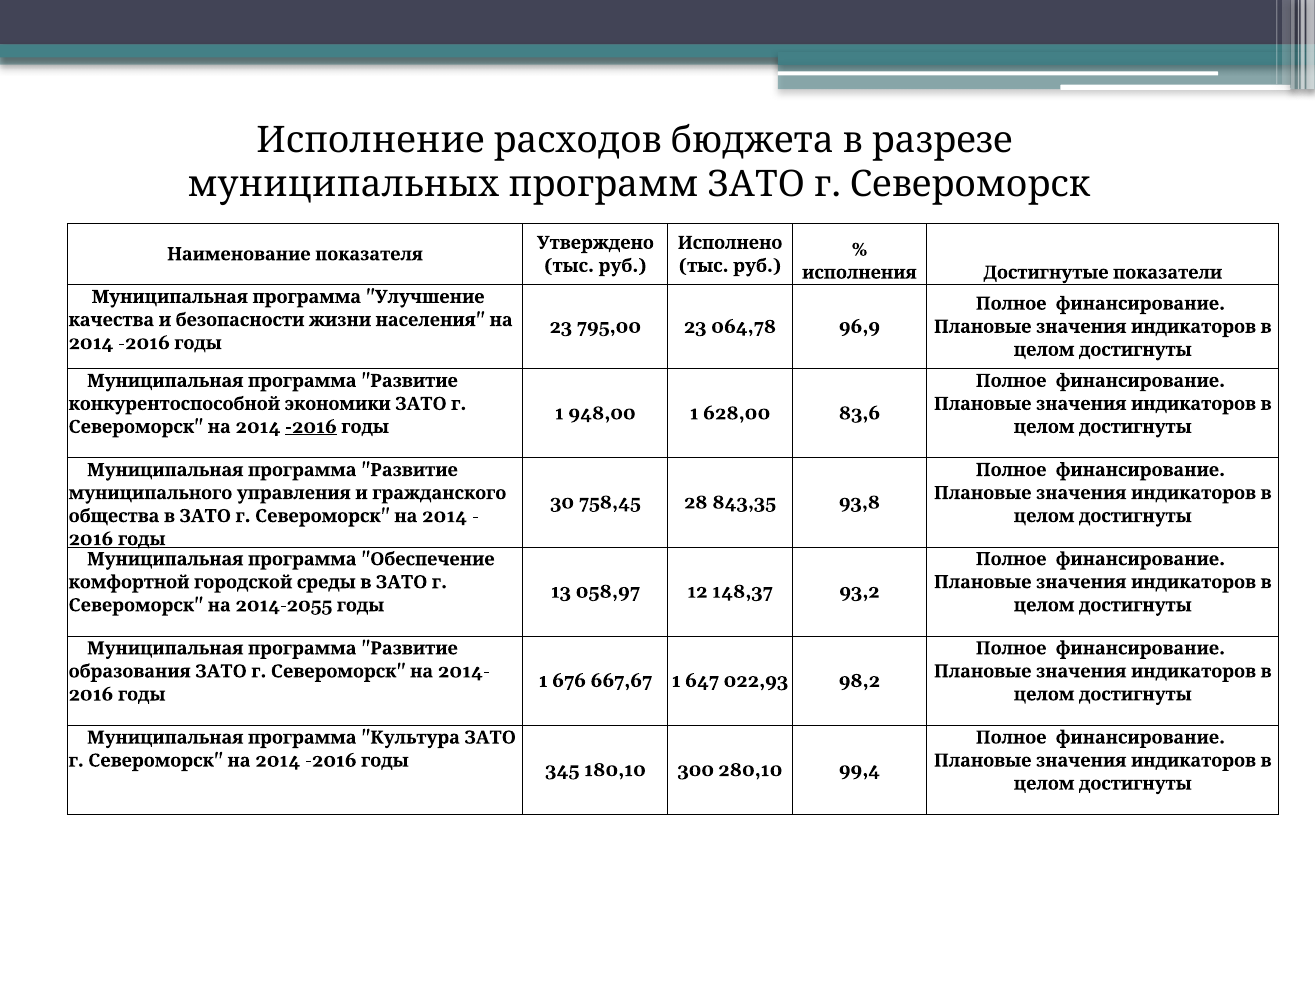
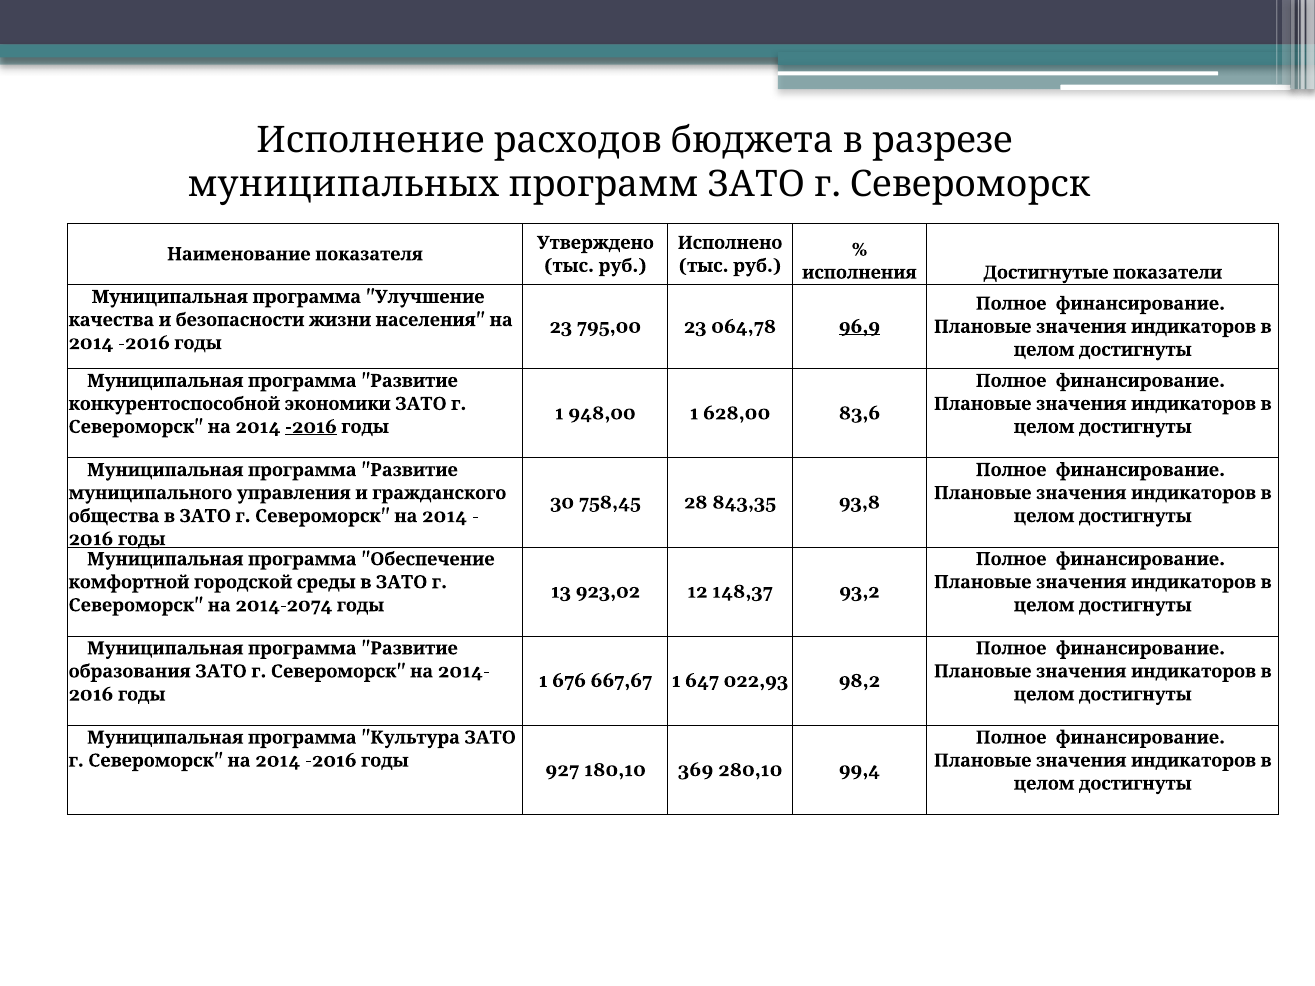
96,9 underline: none -> present
058,97: 058,97 -> 923,02
2014-2055: 2014-2055 -> 2014-2074
345: 345 -> 927
300: 300 -> 369
